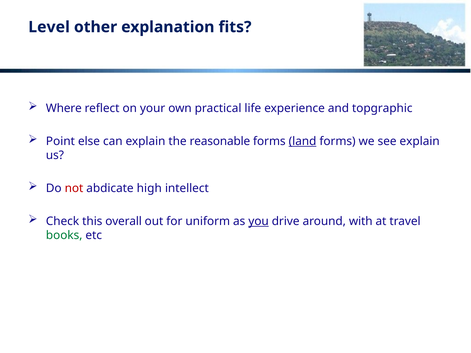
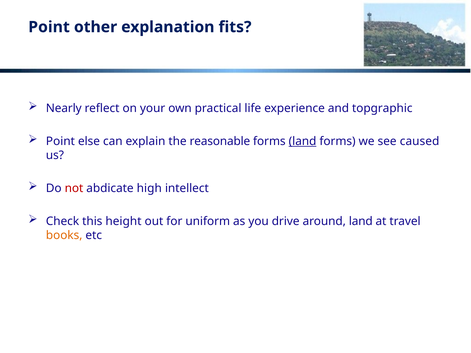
Level at (49, 27): Level -> Point
Where: Where -> Nearly
see explain: explain -> caused
overall: overall -> height
you underline: present -> none
around with: with -> land
books colour: green -> orange
